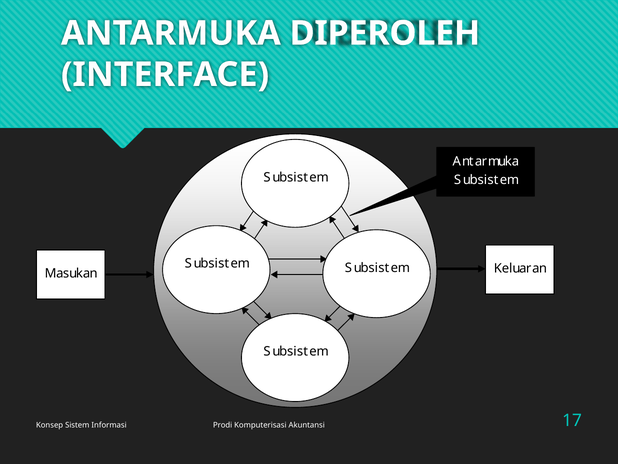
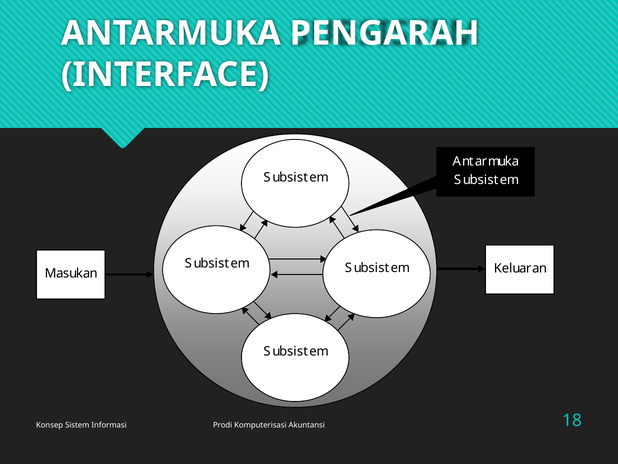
DIPEROLEH: DIPEROLEH -> PENGARAH
17: 17 -> 18
